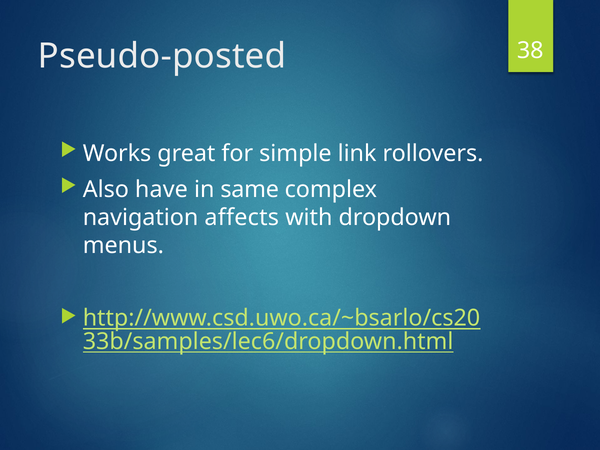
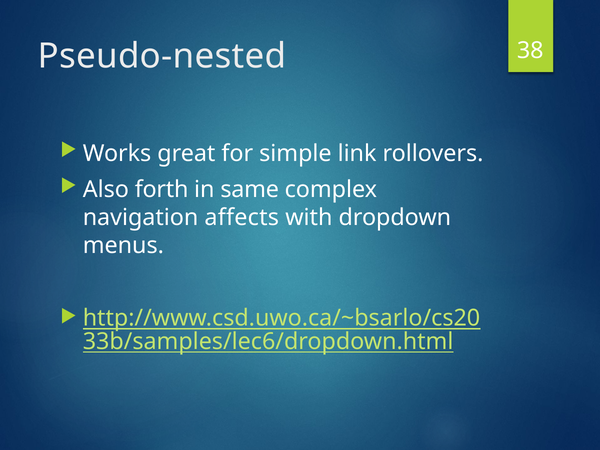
Pseudo-posted: Pseudo-posted -> Pseudo-nested
have: have -> forth
